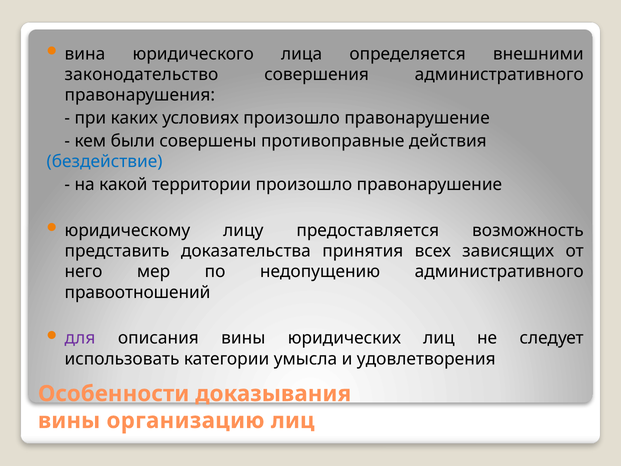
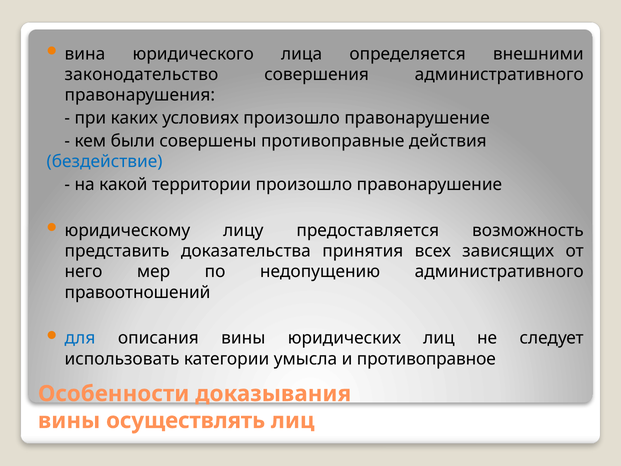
для colour: purple -> blue
удовлетворения: удовлетворения -> противоправное
организацию: организацию -> осуществлять
